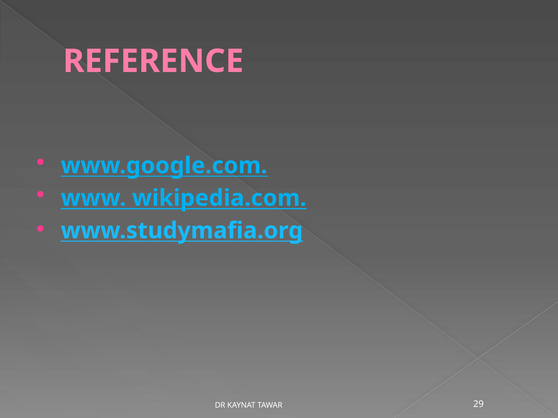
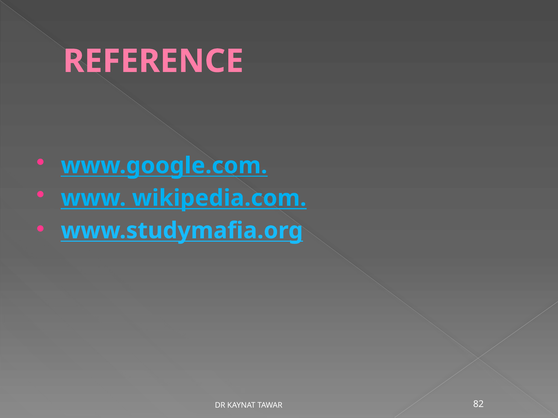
29: 29 -> 82
